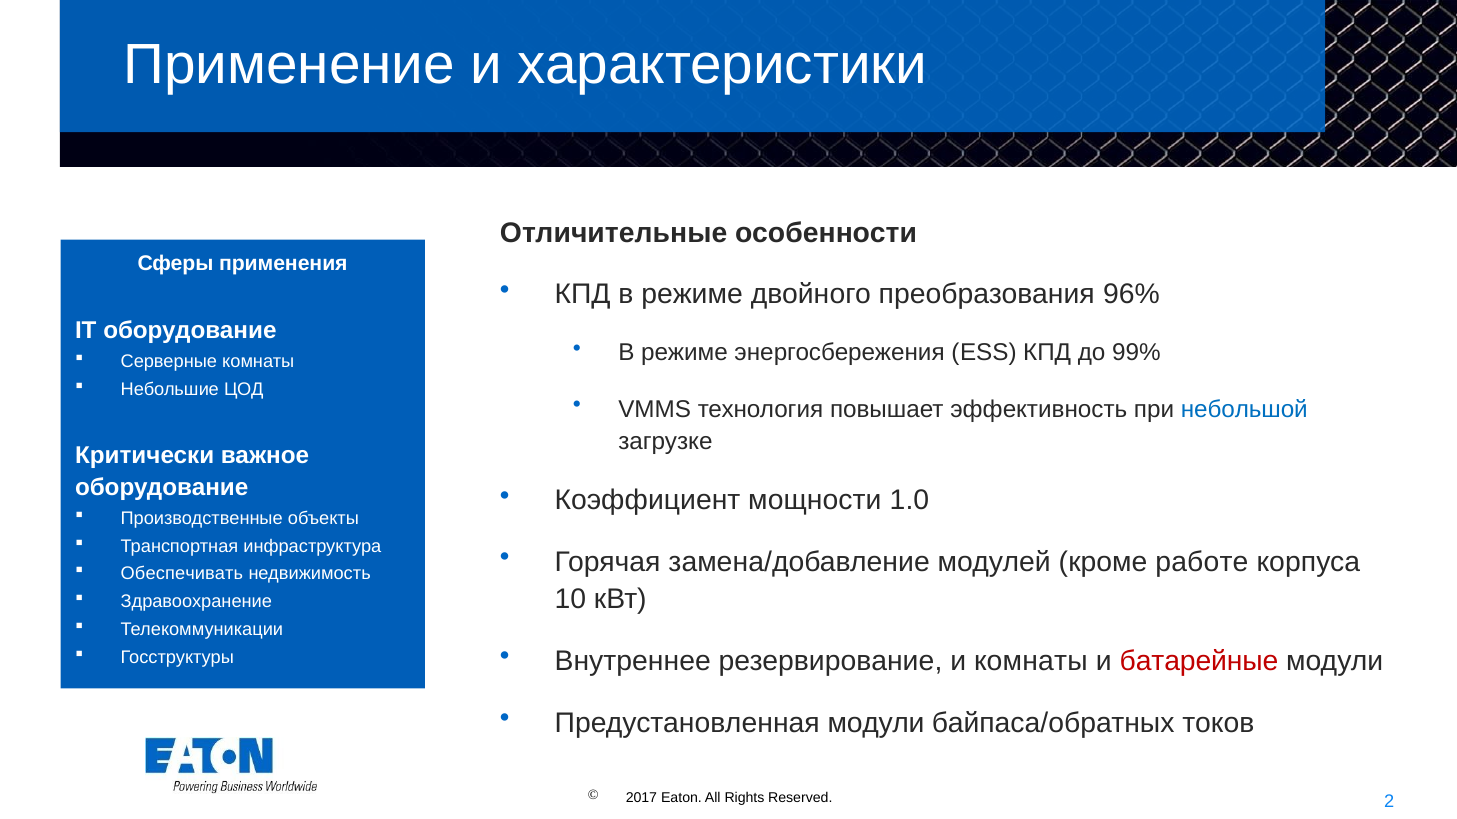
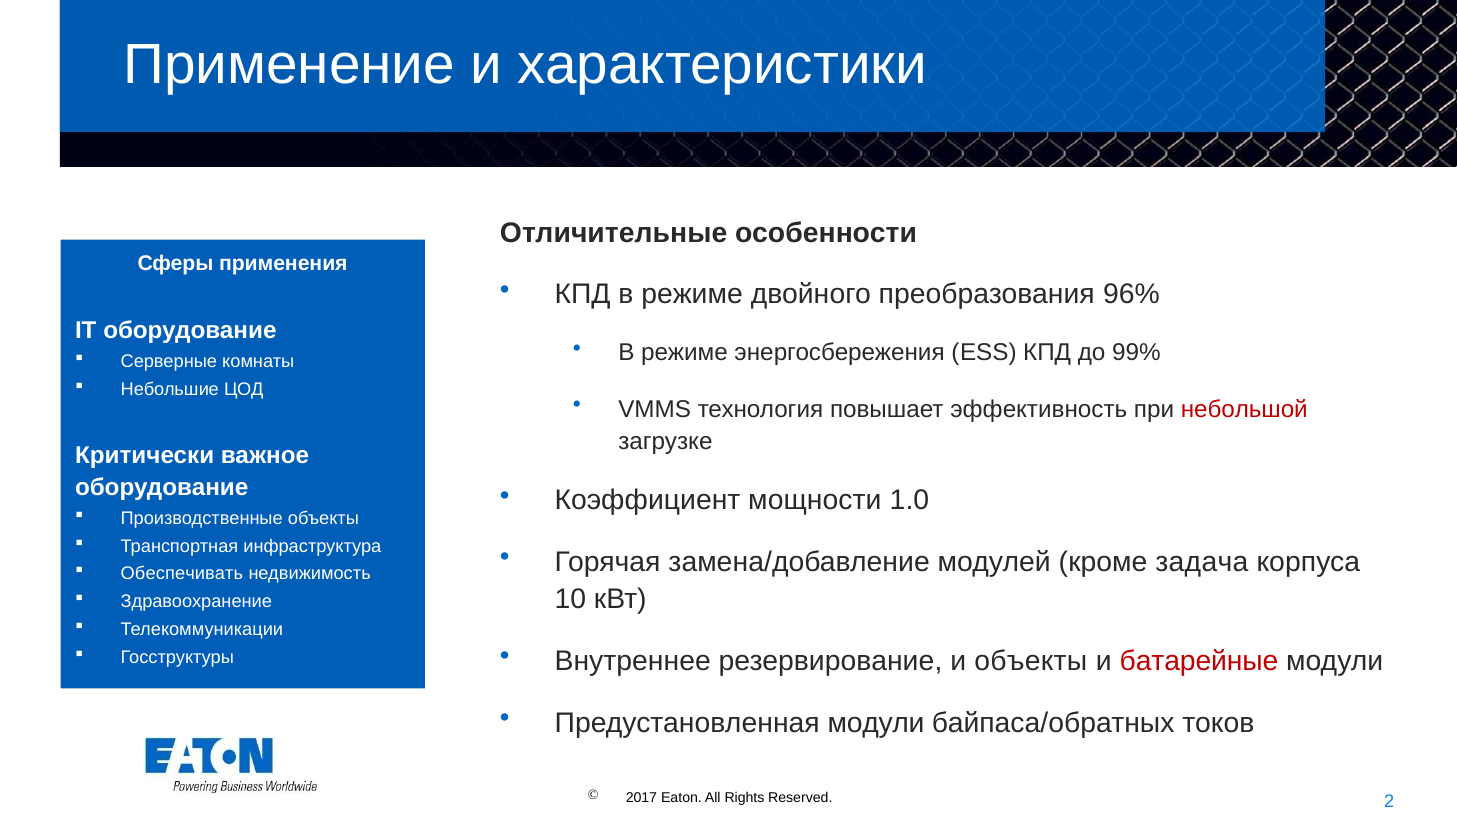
небольшой colour: blue -> red
работе: работе -> задача
и комнаты: комнаты -> объекты
